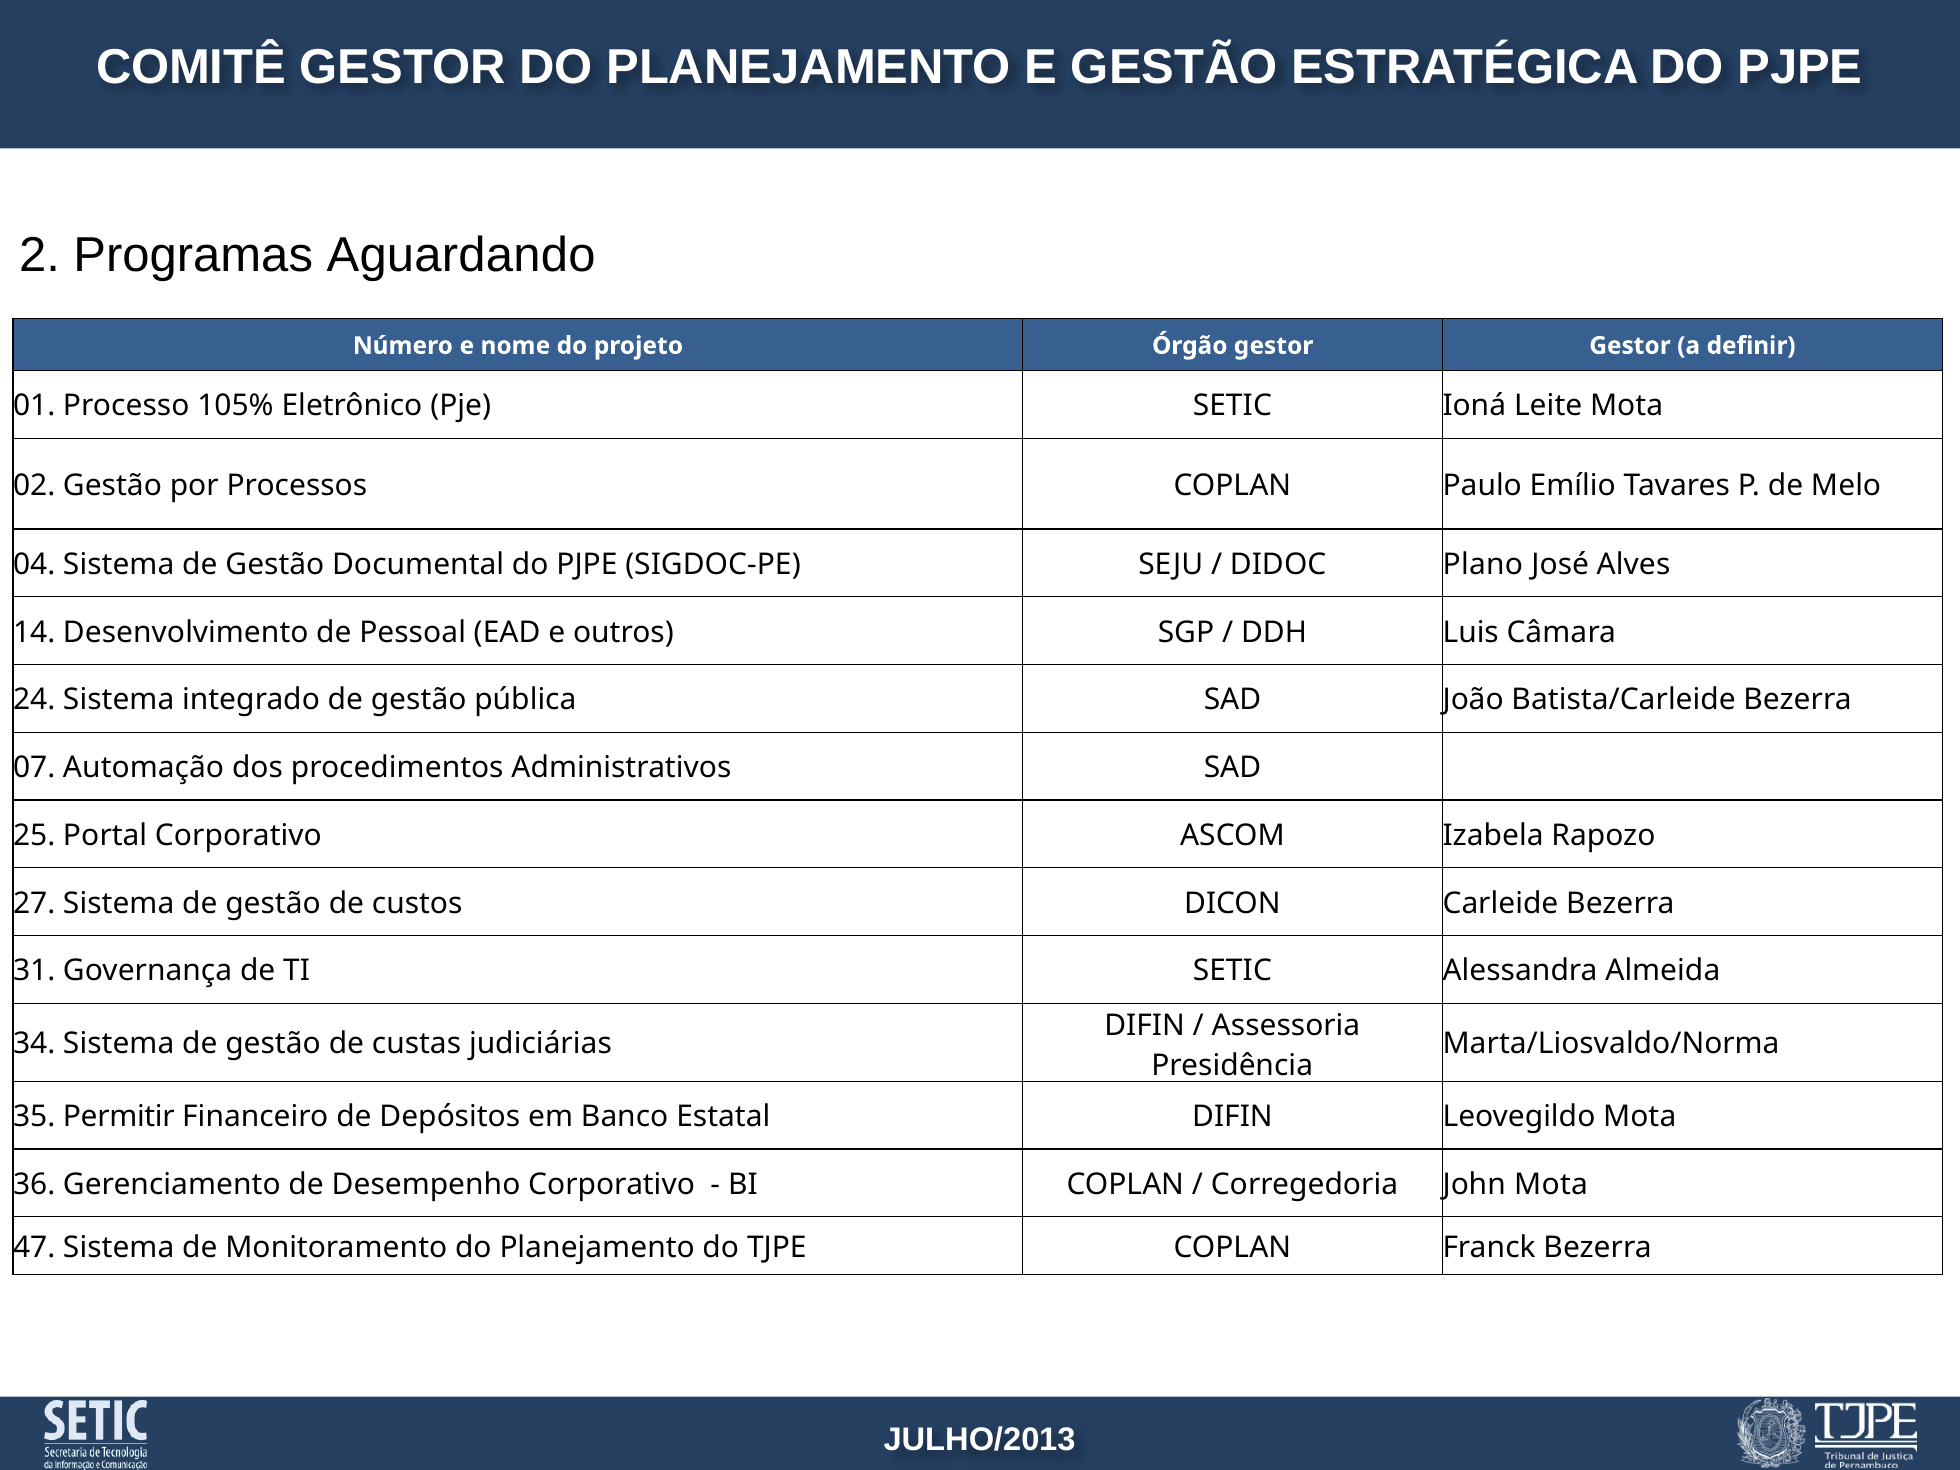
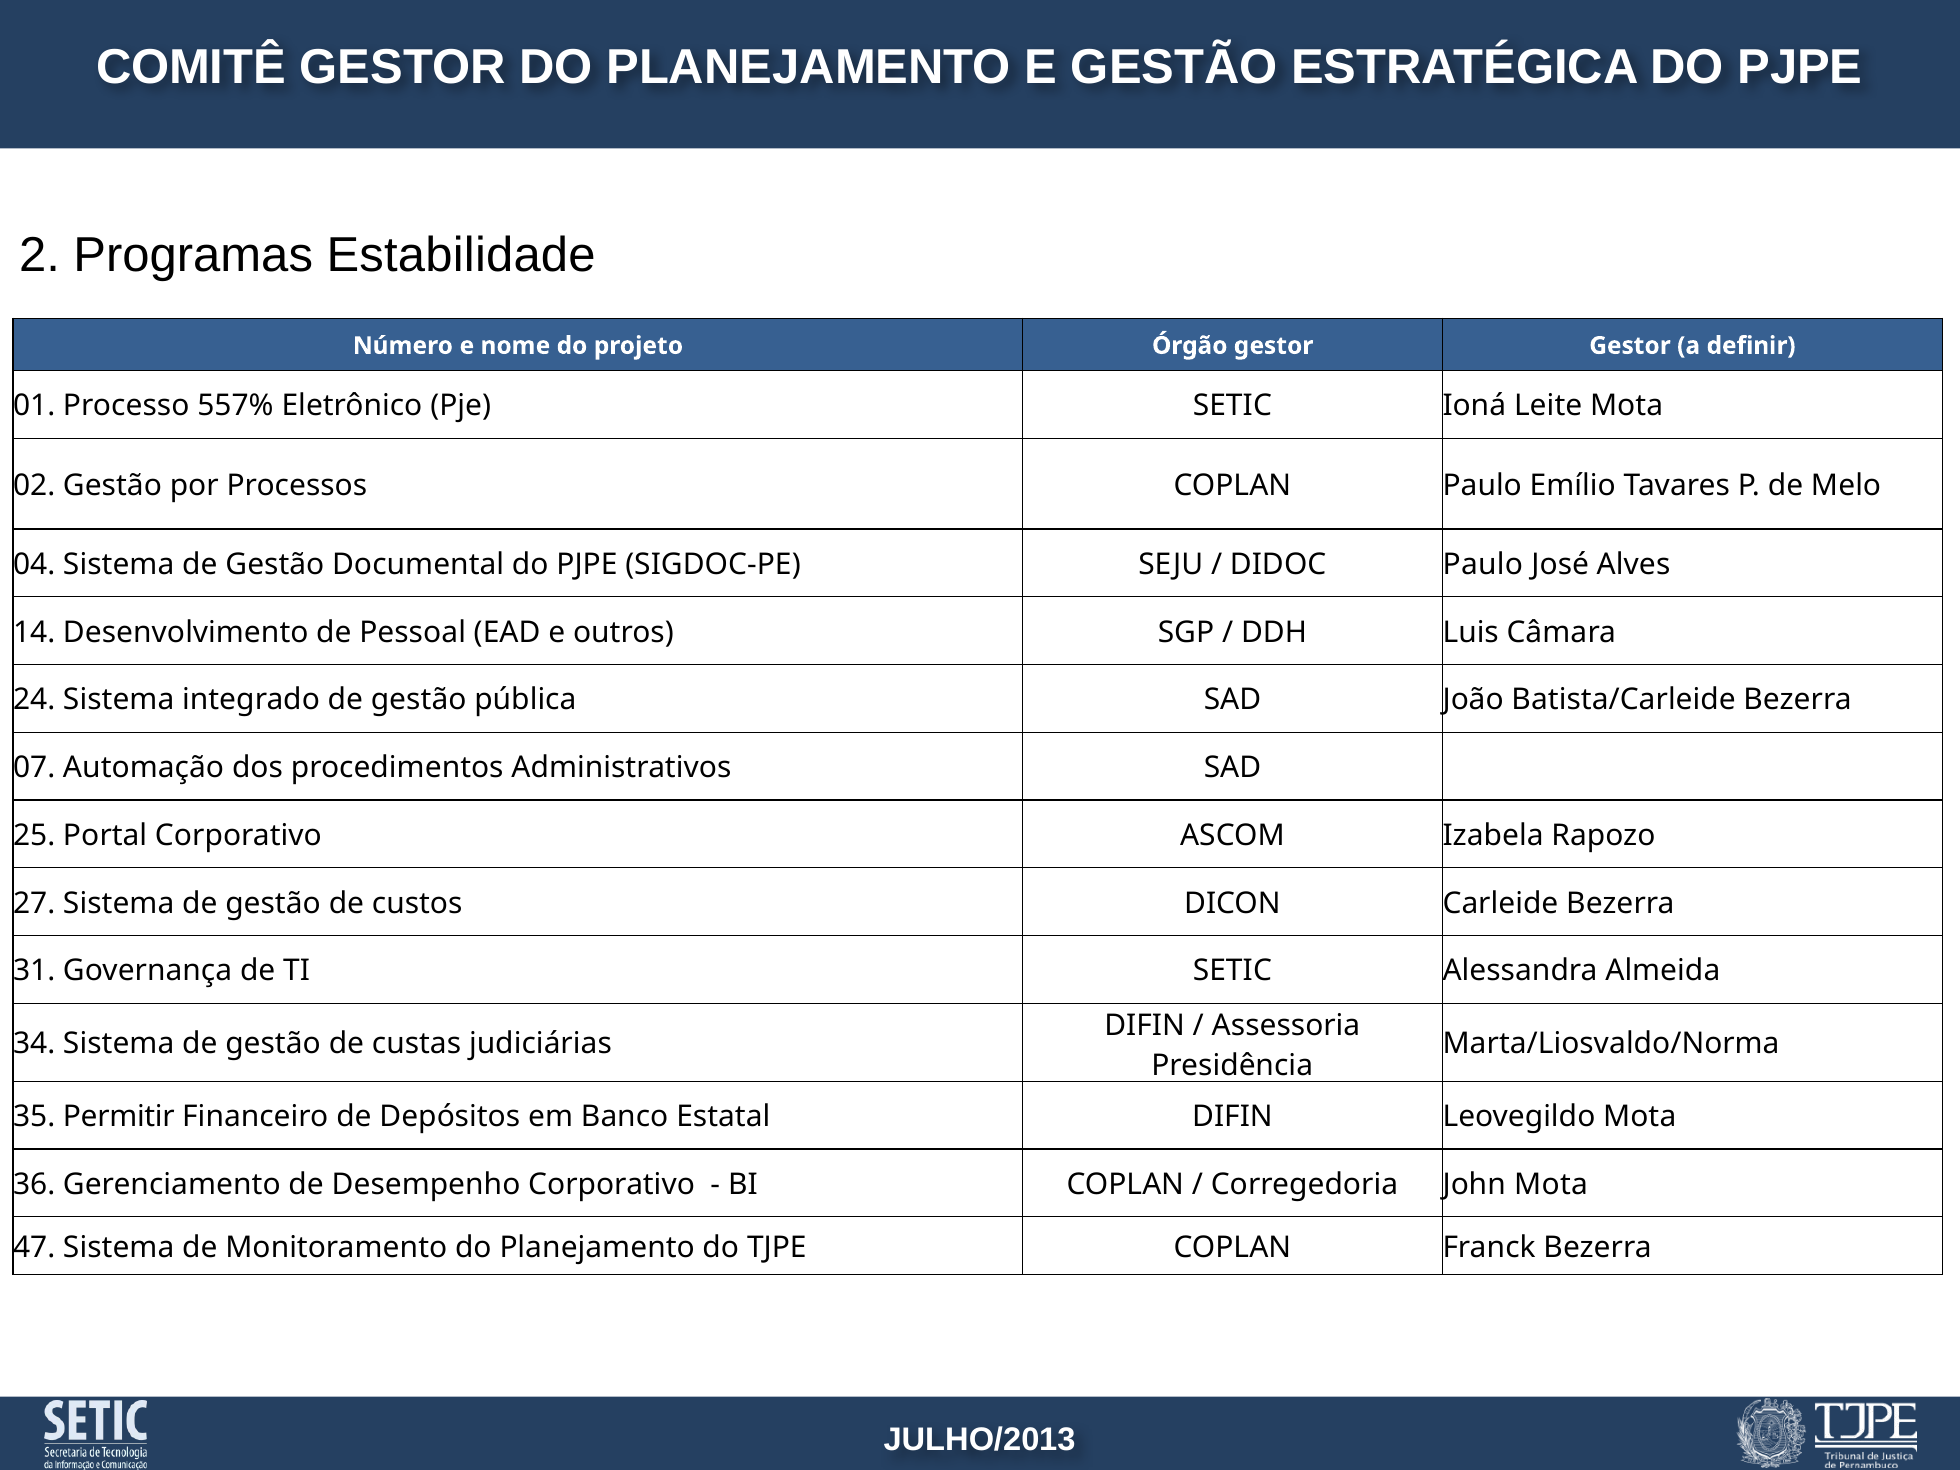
Aguardando: Aguardando -> Estabilidade
105%: 105% -> 557%
DIDOC Plano: Plano -> Paulo
